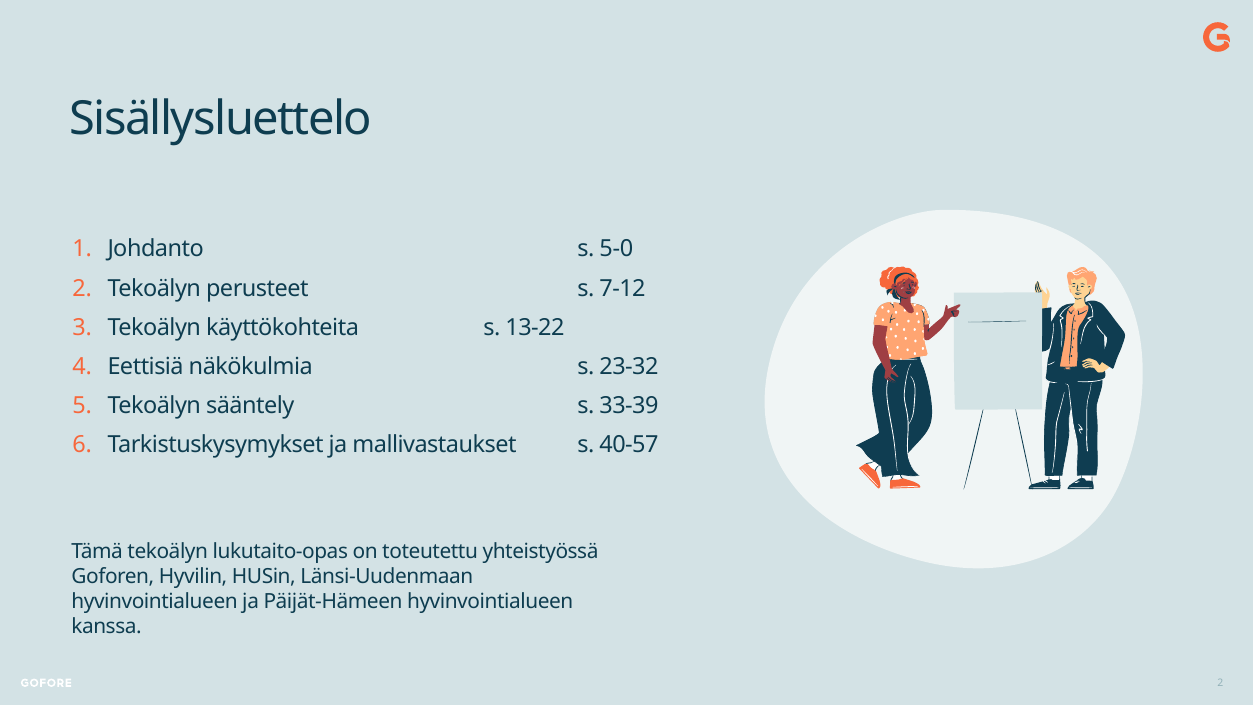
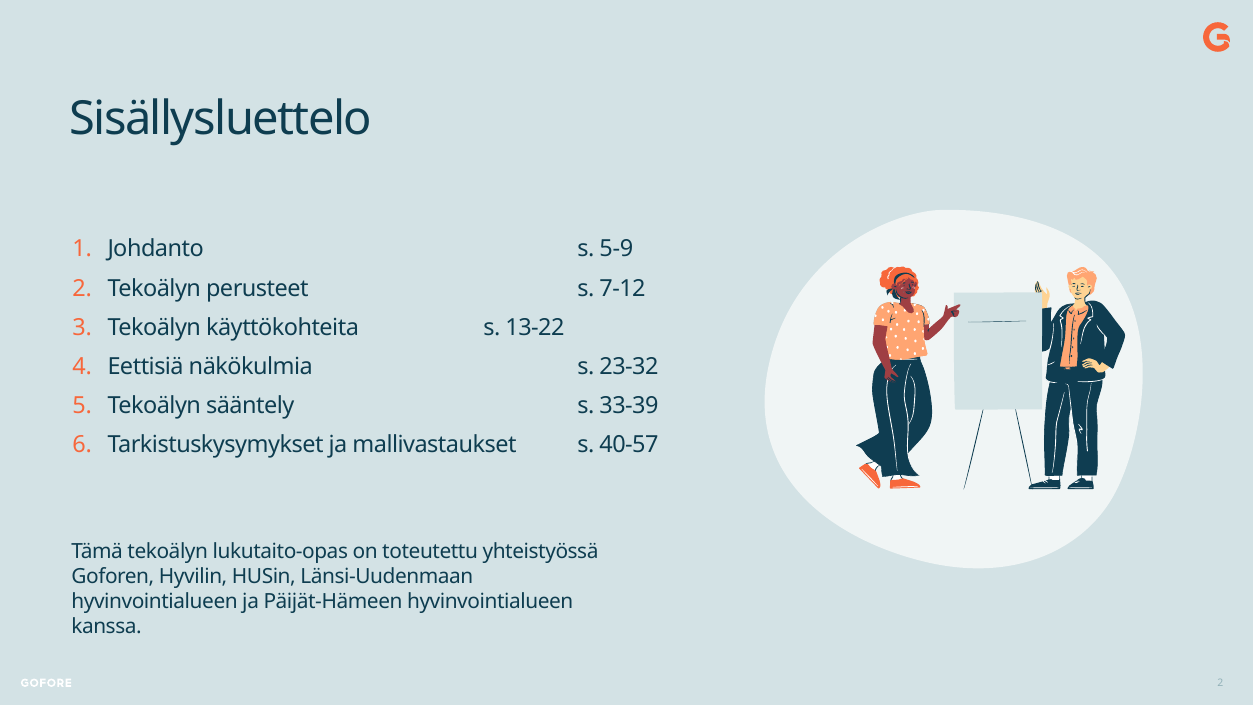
5-0: 5-0 -> 5-9
